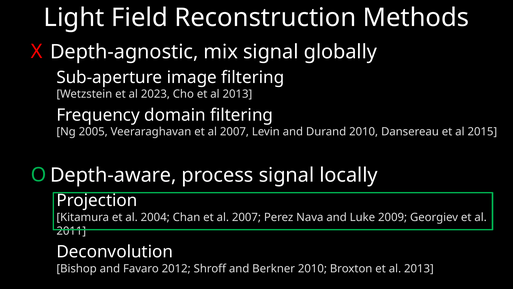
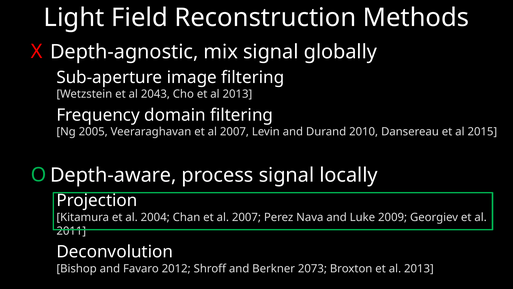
2023: 2023 -> 2043
Berkner 2010: 2010 -> 2073
